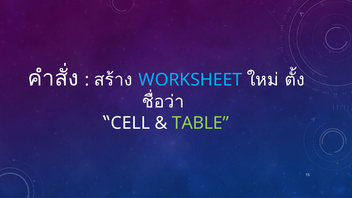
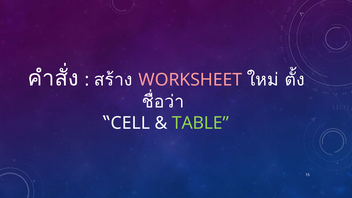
WORKSHEET colour: light blue -> pink
